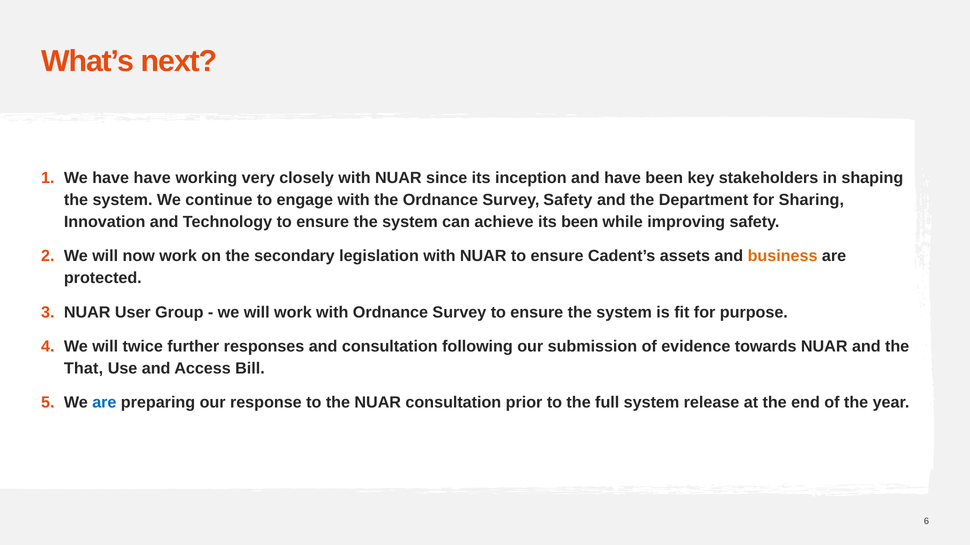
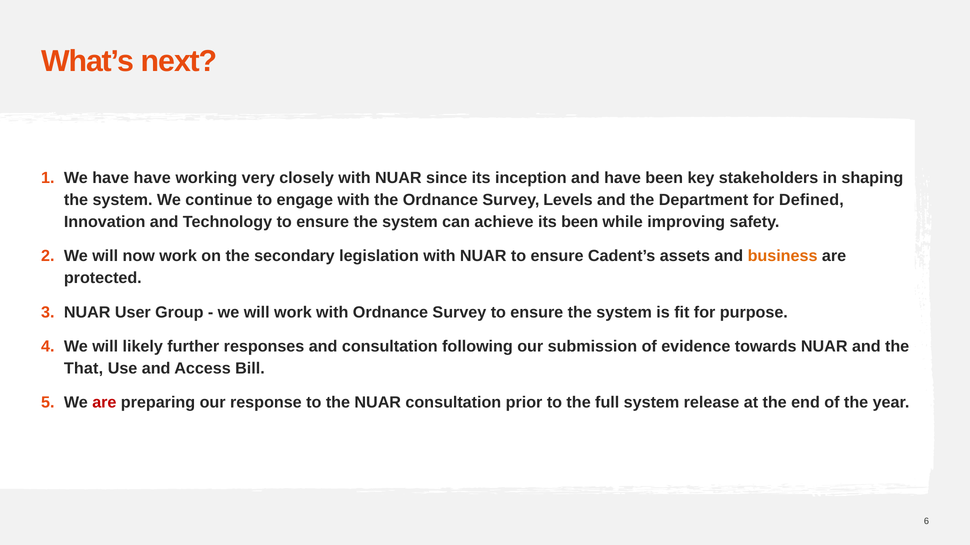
Survey Safety: Safety -> Levels
Sharing: Sharing -> Defined
twice: twice -> likely
are at (104, 403) colour: blue -> red
